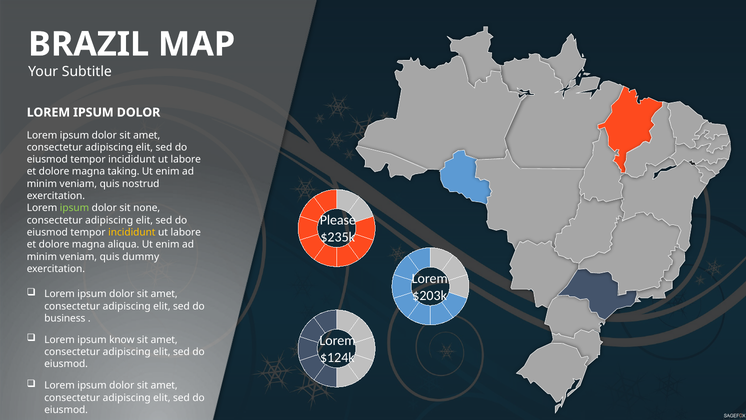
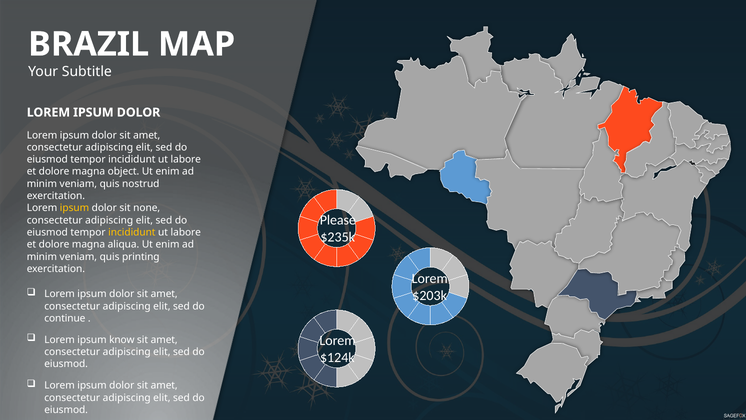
taking: taking -> object
ipsum at (75, 208) colour: light green -> yellow
dummy: dummy -> printing
business: business -> continue
